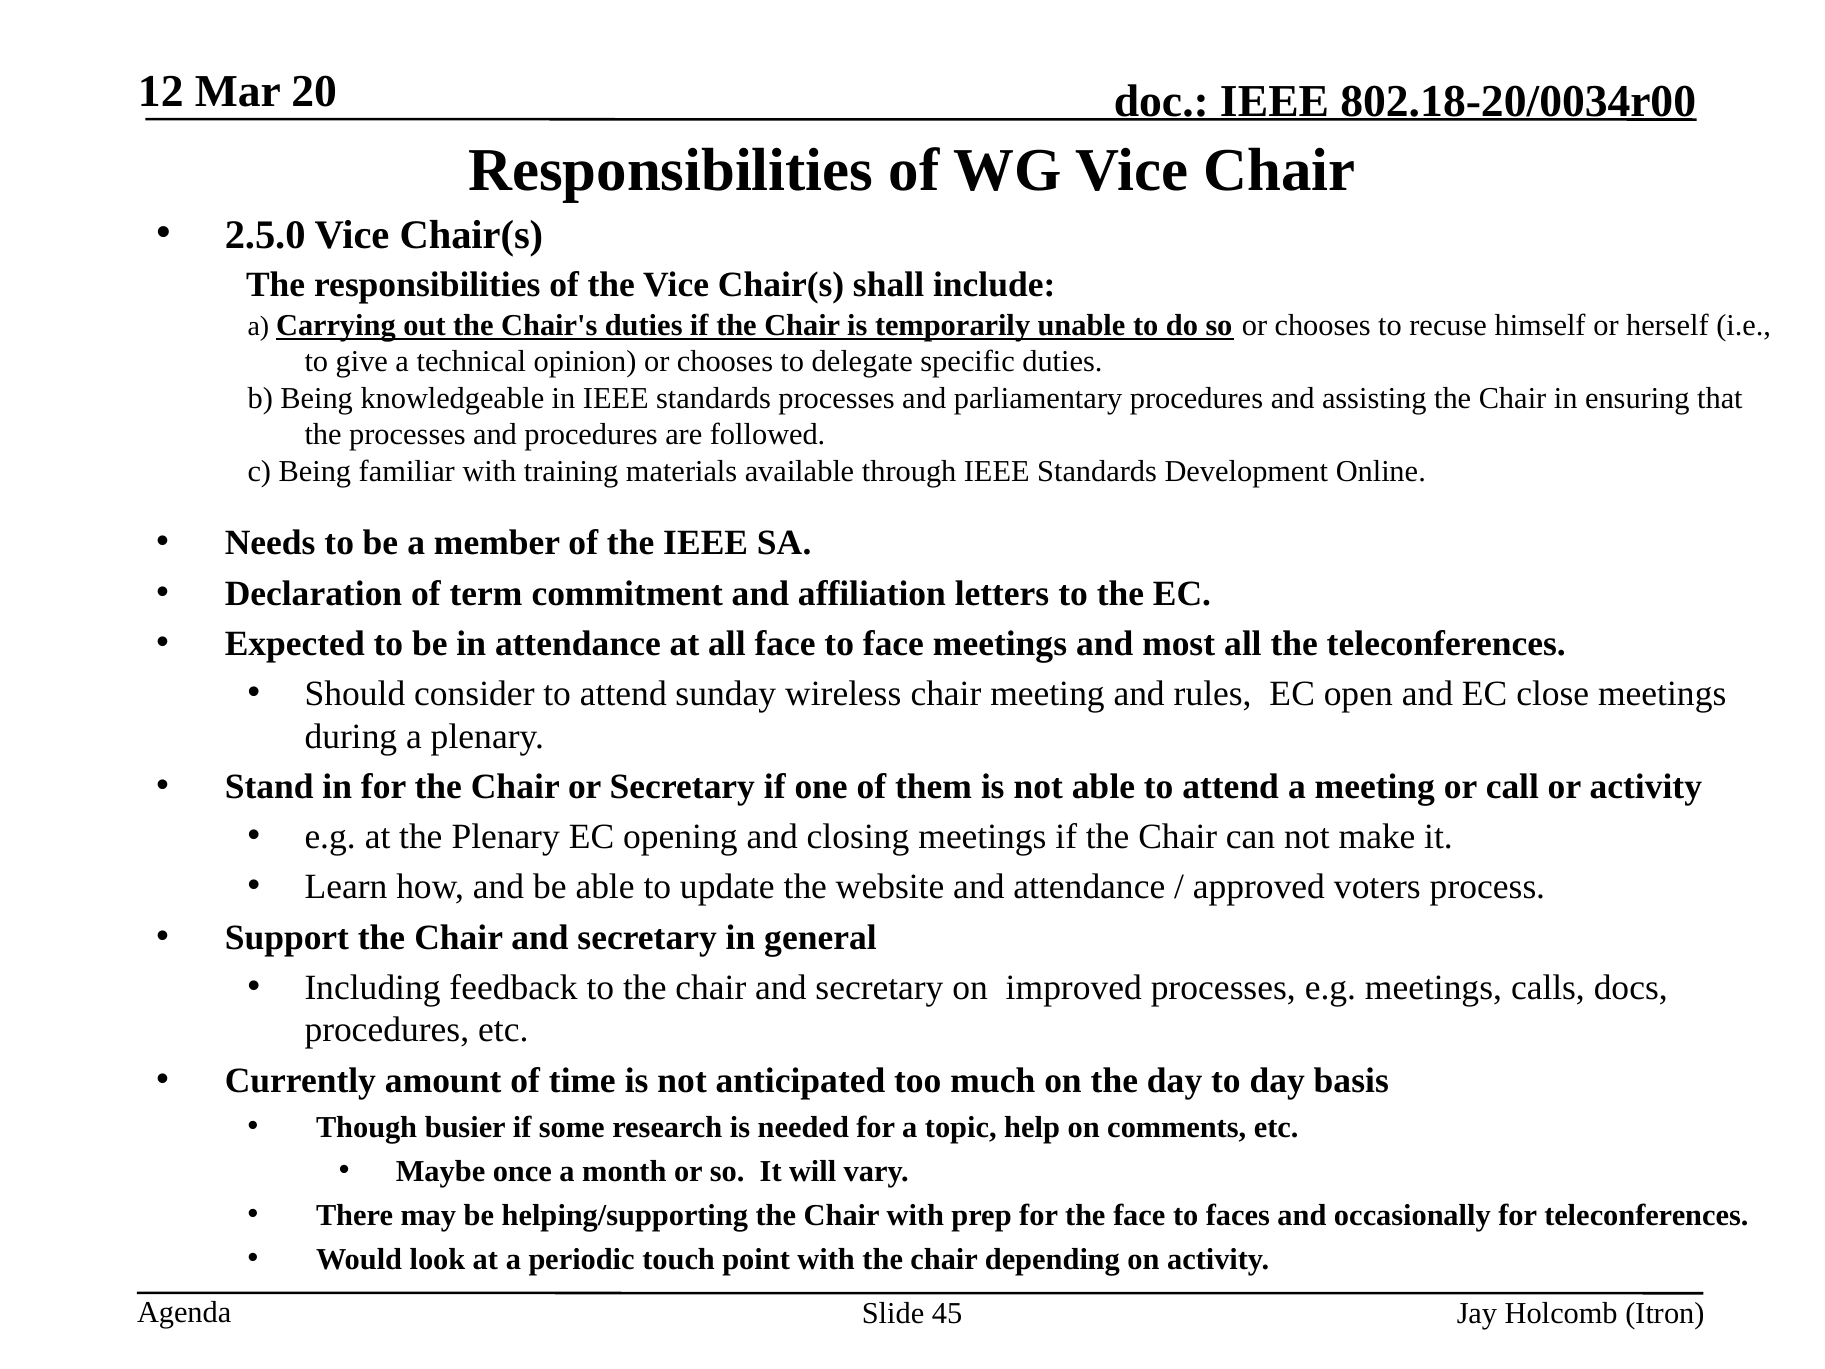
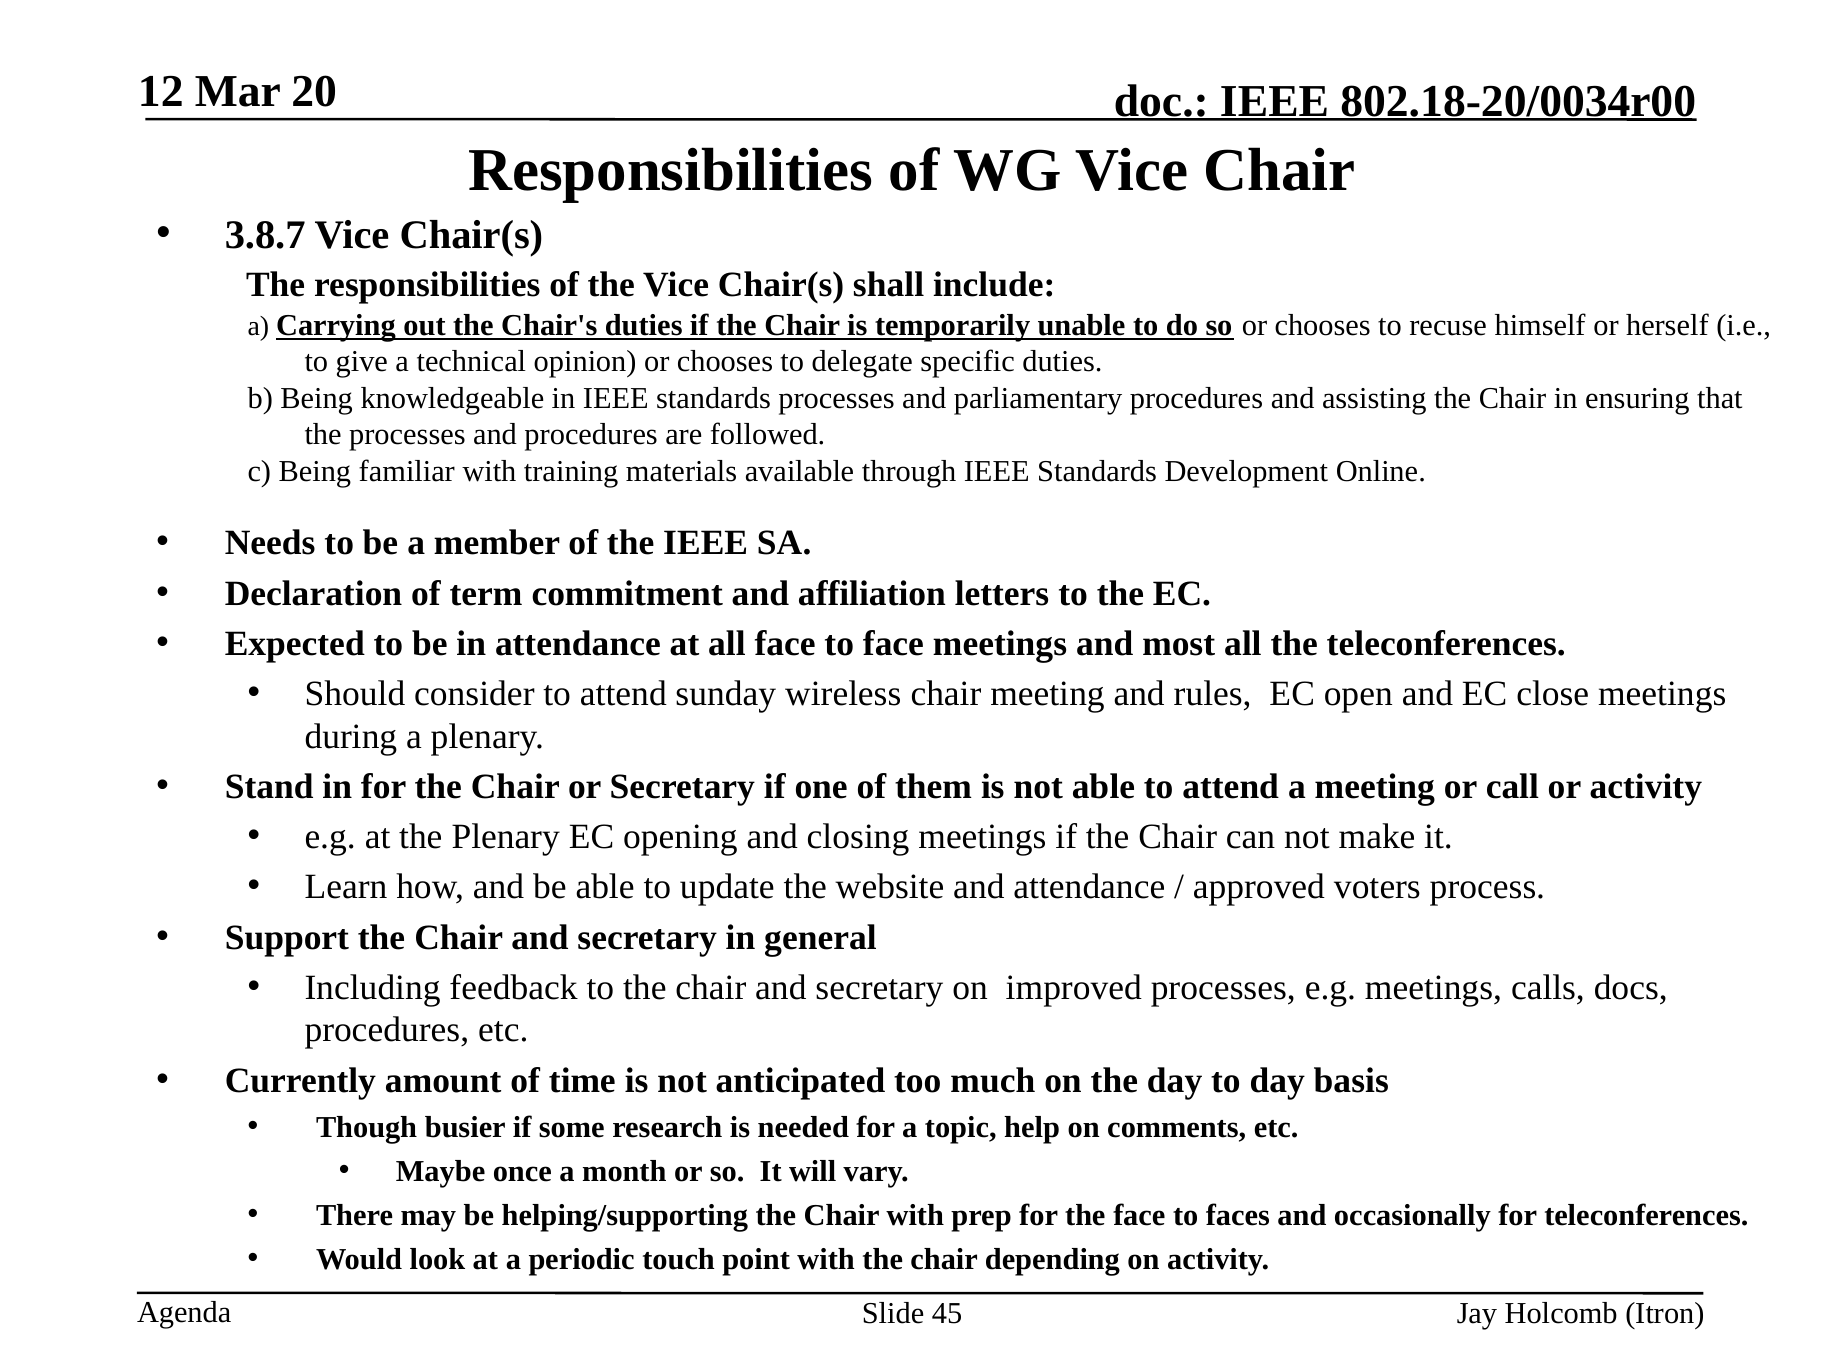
2.5.0: 2.5.0 -> 3.8.7
